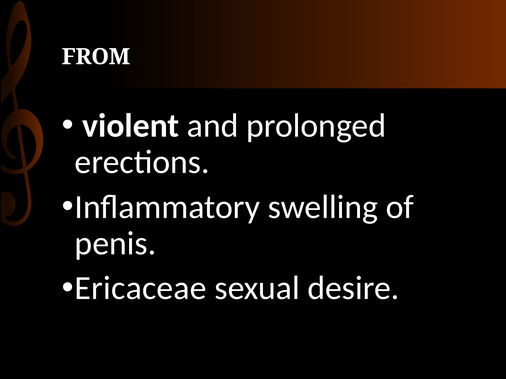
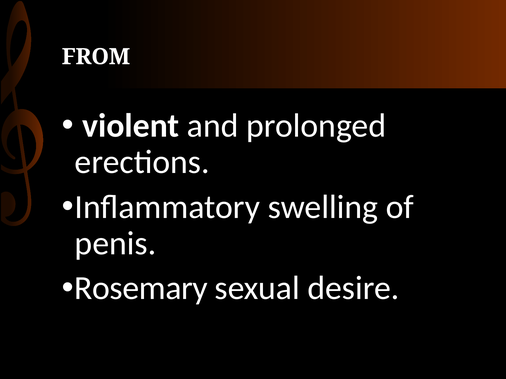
Ericaceae: Ericaceae -> Rosemary
